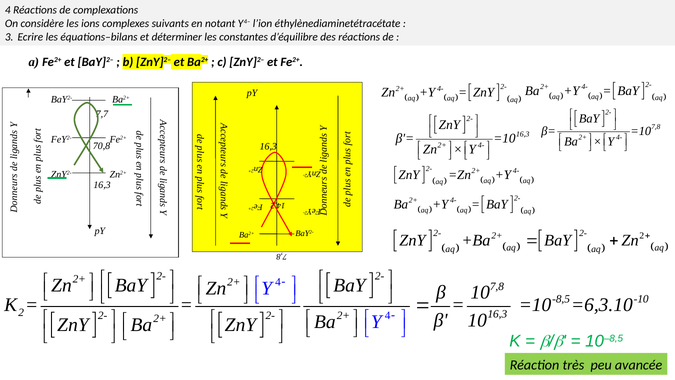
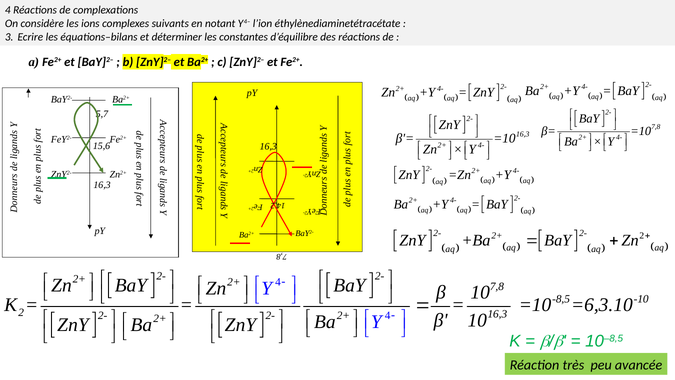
7,7: 7,7 -> 5,7
70,8: 70,8 -> 15,6
